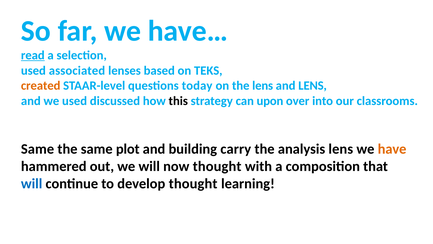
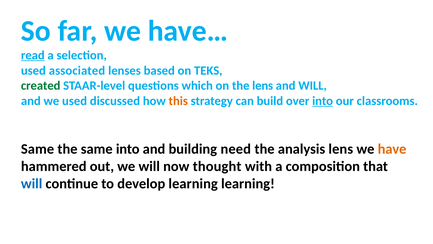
created colour: orange -> green
today: today -> which
and LENS: LENS -> WILL
this colour: black -> orange
upon: upon -> build
into at (323, 101) underline: none -> present
same plot: plot -> into
carry: carry -> need
develop thought: thought -> learning
